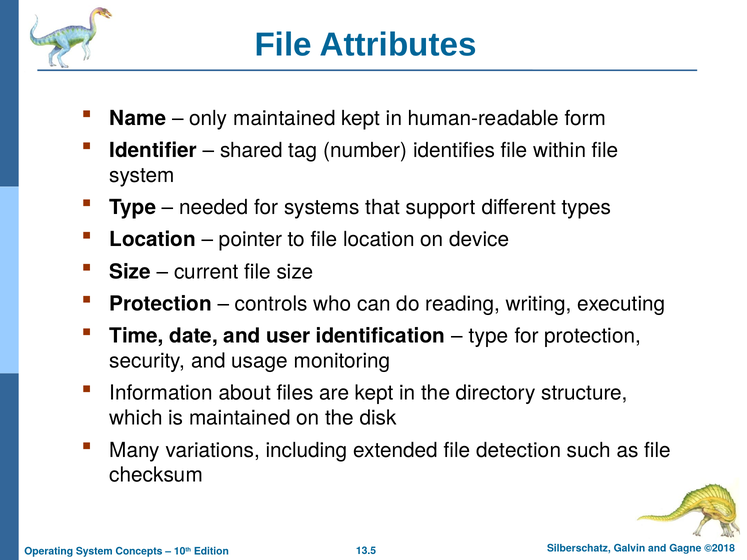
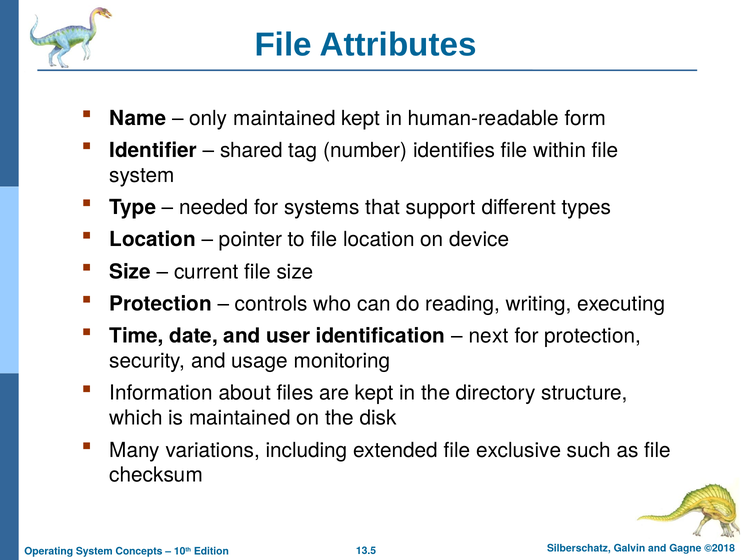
type at (489, 336): type -> next
detection: detection -> exclusive
